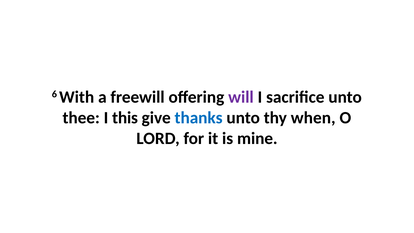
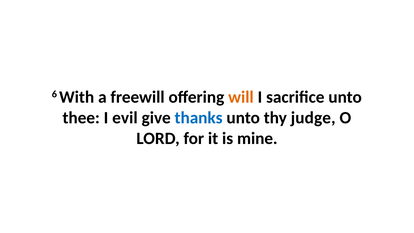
will colour: purple -> orange
this: this -> evil
when: when -> judge
